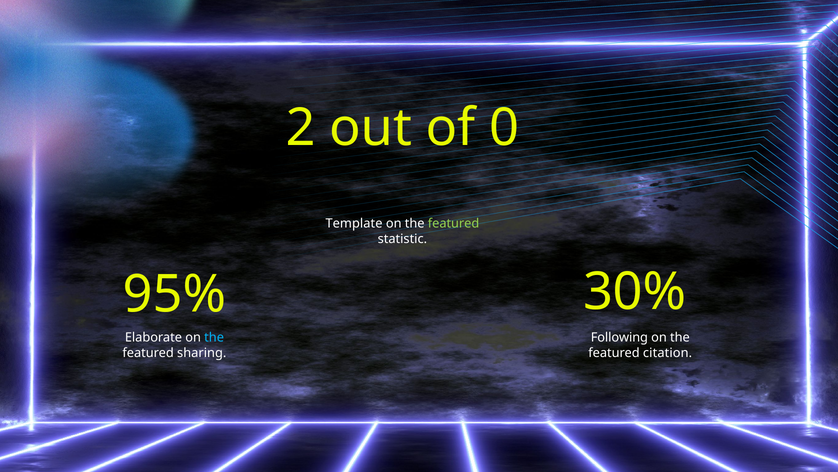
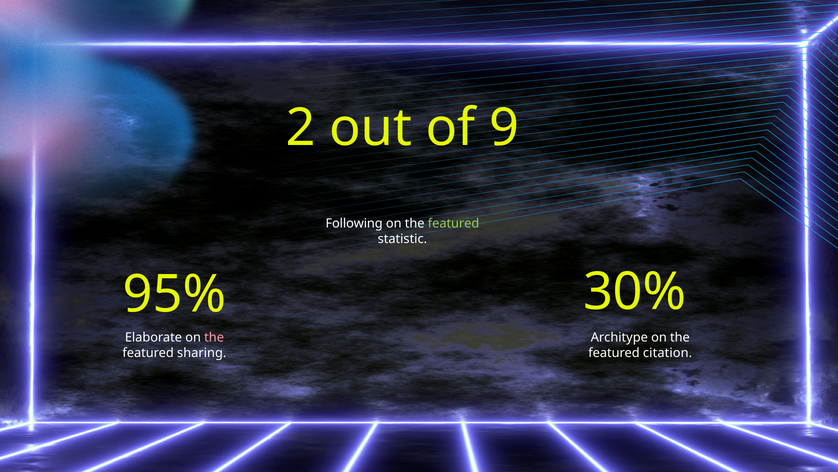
0: 0 -> 9
Template: Template -> Following
the at (214, 337) colour: light blue -> pink
Following: Following -> Architype
